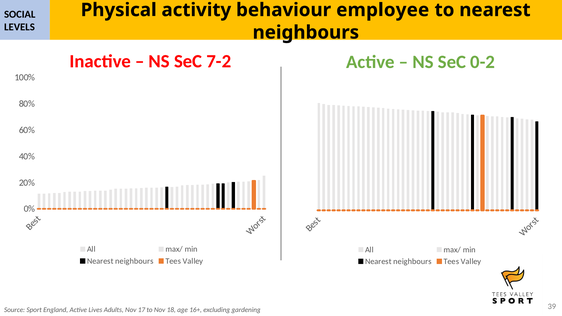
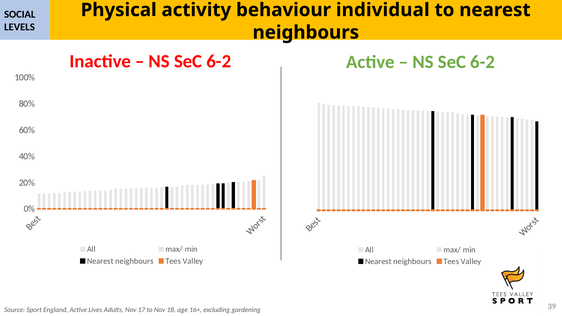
employee: employee -> individual
7-2 at (219, 61): 7-2 -> 6-2
0-2 at (483, 62): 0-2 -> 6-2
